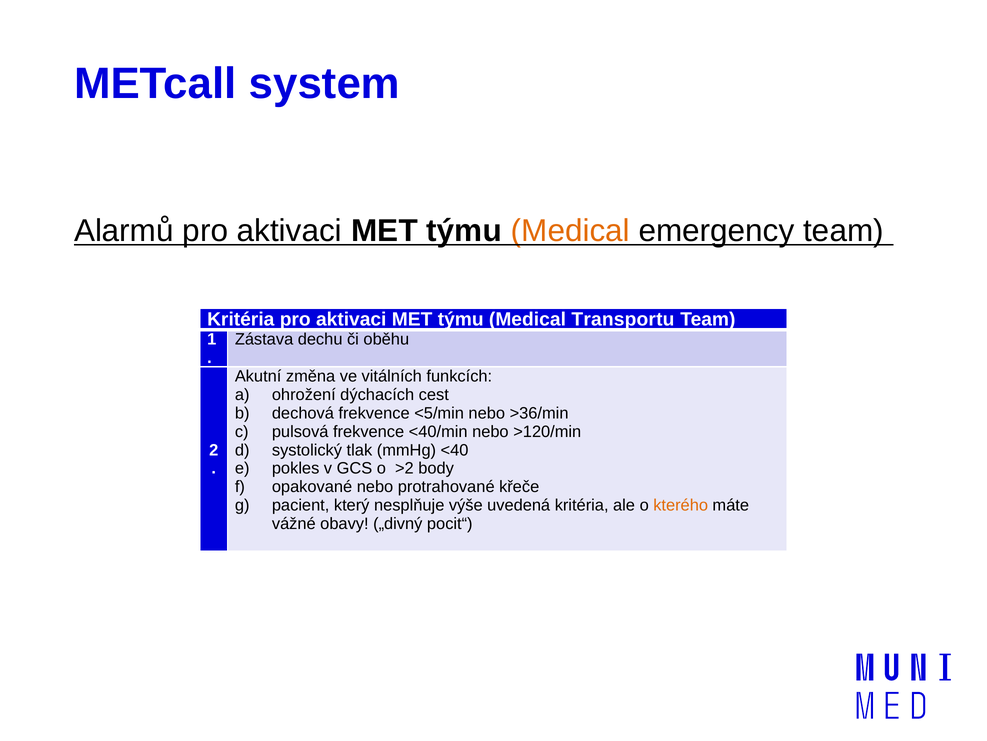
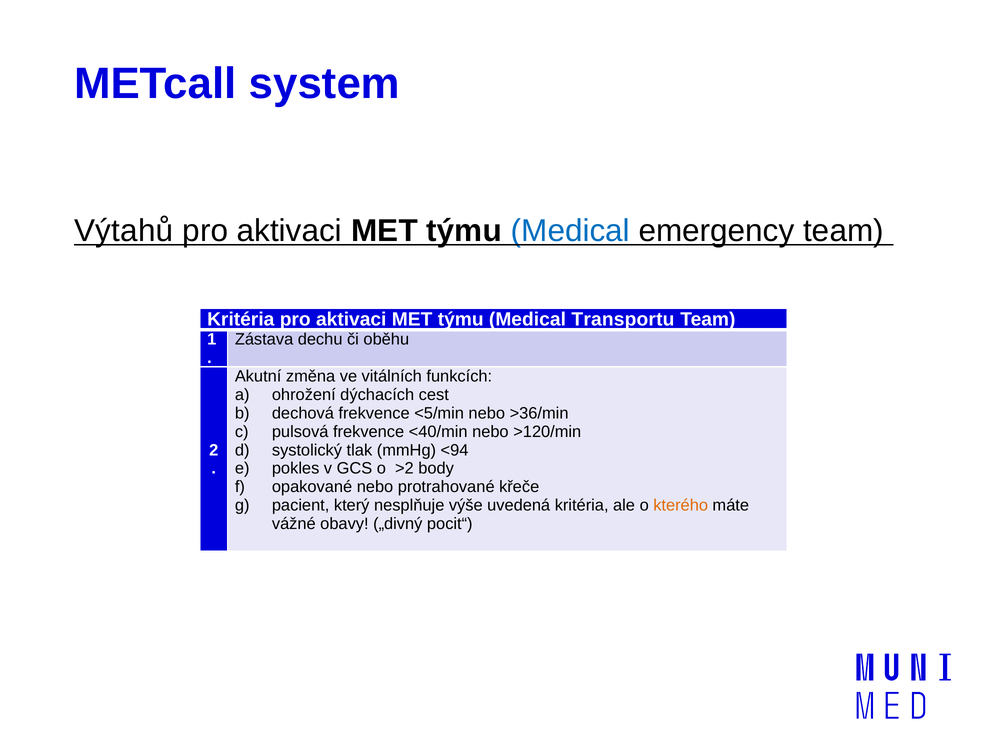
Alarmů: Alarmů -> Výtahů
Medical at (570, 231) colour: orange -> blue
<40: <40 -> <94
